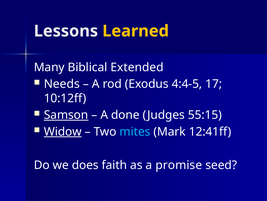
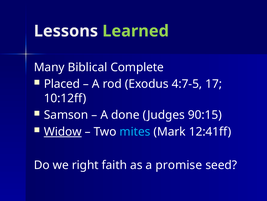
Learned colour: yellow -> light green
Extended: Extended -> Complete
Needs: Needs -> Placed
4:4-5: 4:4-5 -> 4:7-5
Samson underline: present -> none
55:15: 55:15 -> 90:15
does: does -> right
